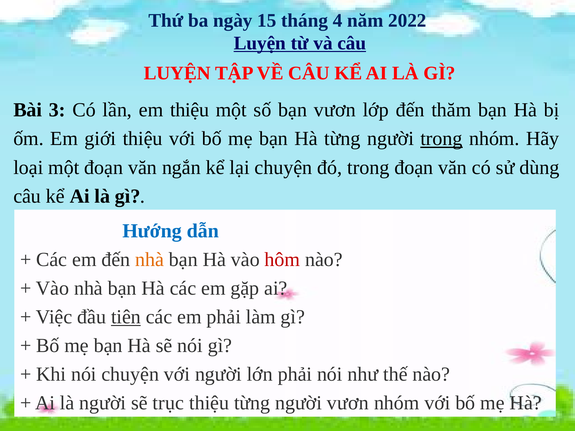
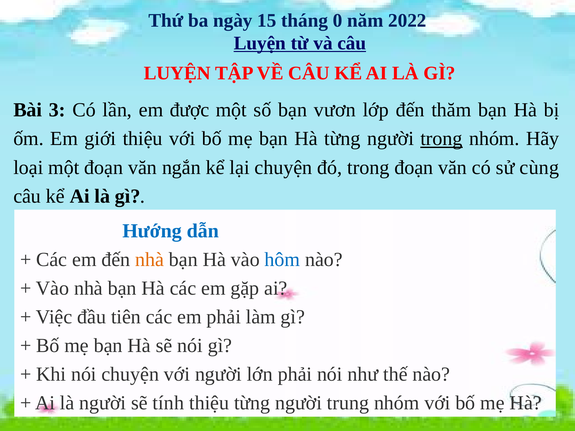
4: 4 -> 0
em thiệu: thiệu -> được
dùng: dùng -> cùng
hôm colour: red -> blue
tiên underline: present -> none
trục: trục -> tính
người vươn: vươn -> trung
